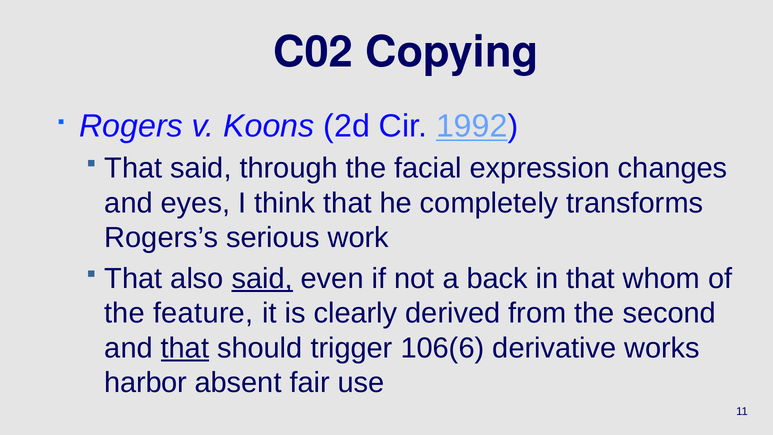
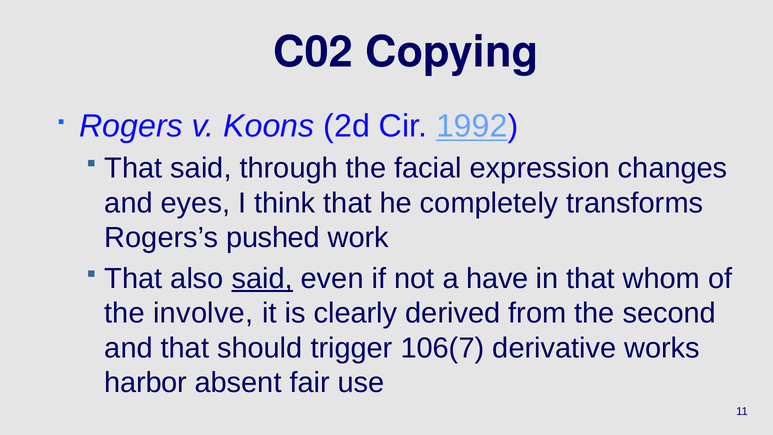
serious: serious -> pushed
back: back -> have
feature: feature -> involve
that at (185, 348) underline: present -> none
106(6: 106(6 -> 106(7
